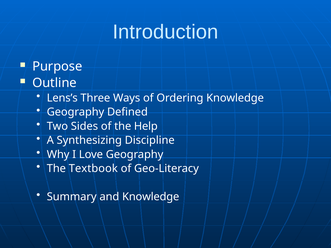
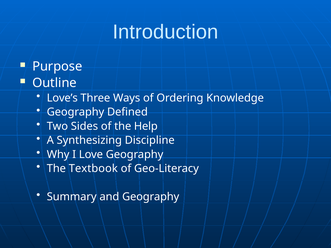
Lens’s: Lens’s -> Love’s
and Knowledge: Knowledge -> Geography
